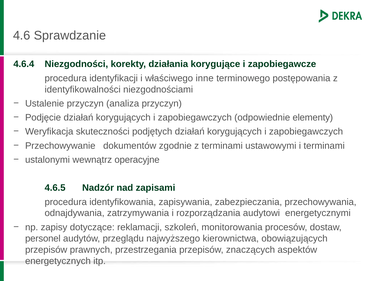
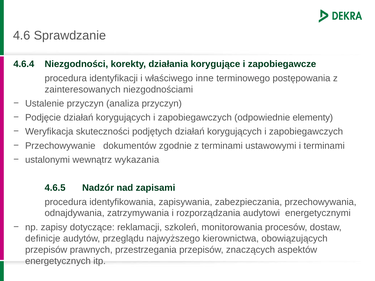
identyfikowalności: identyfikowalności -> zainteresowanych
operacyjne: operacyjne -> wykazania
personel: personel -> definicje
